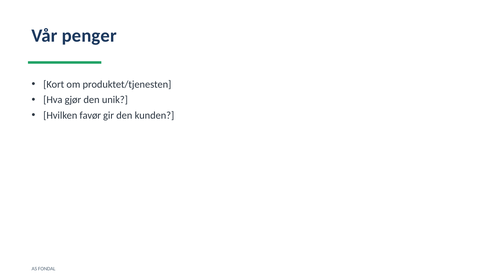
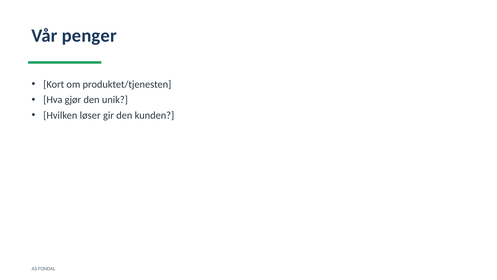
favør: favør -> løser
